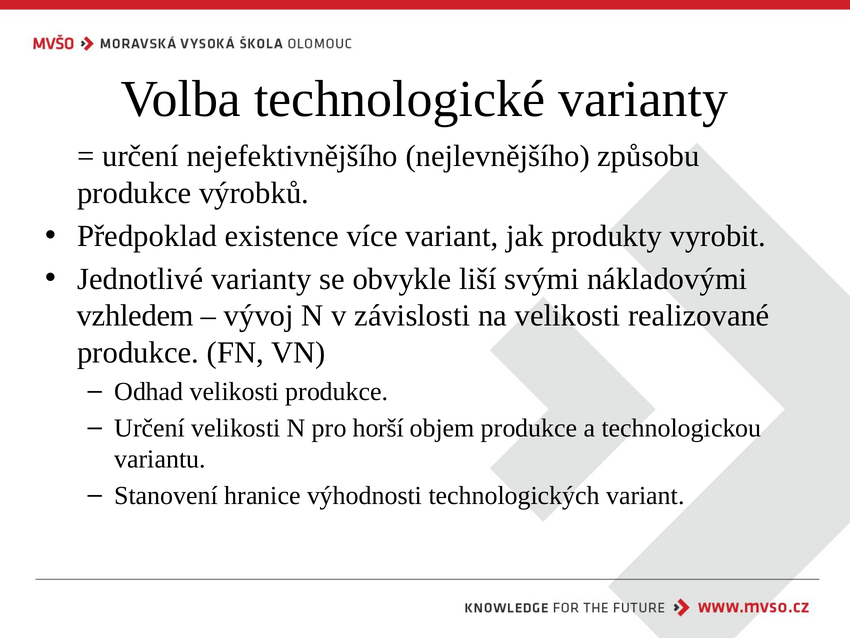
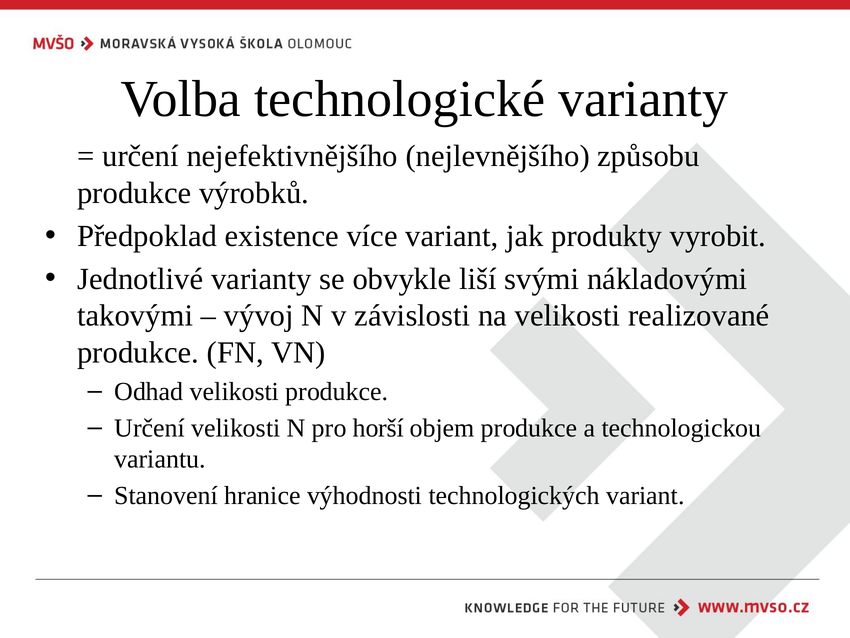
vzhledem: vzhledem -> takovými
